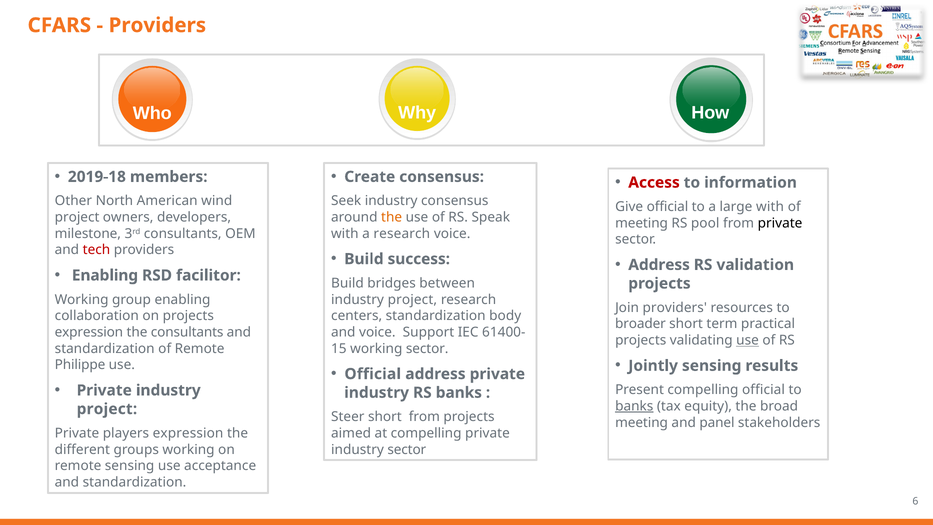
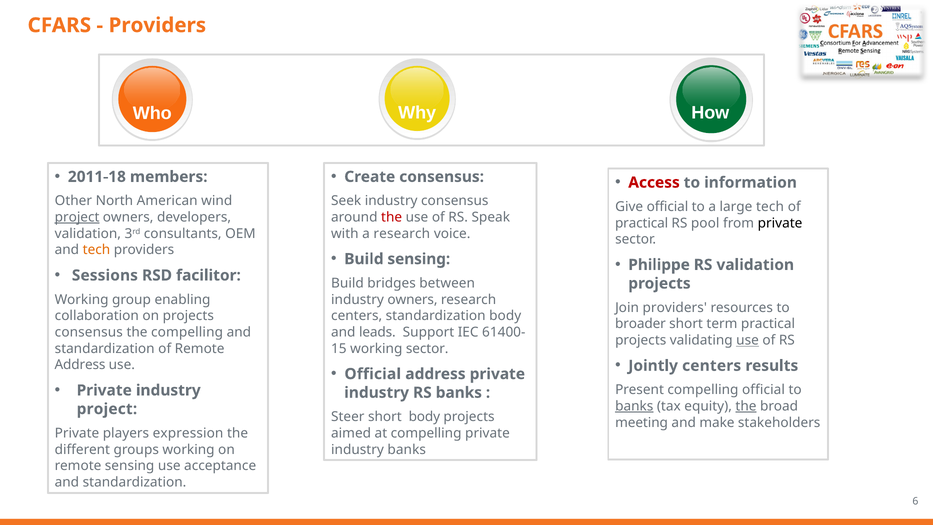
2019-18: 2019-18 -> 2011-18
large with: with -> tech
project at (77, 217) underline: none -> present
the at (392, 217) colour: orange -> red
meeting at (642, 223): meeting -> practical
milestone at (88, 234): milestone -> validation
tech at (96, 250) colour: red -> orange
Build success: success -> sensing
Address at (659, 265): Address -> Philippe
Enabling at (105, 275): Enabling -> Sessions
project at (412, 299): project -> owners
expression at (89, 332): expression -> consensus
the consultants: consultants -> compelling
and voice: voice -> leads
Jointly sensing: sensing -> centers
Philippe at (80, 365): Philippe -> Address
the at (746, 406) underline: none -> present
short from: from -> body
panel: panel -> make
industry sector: sector -> banks
